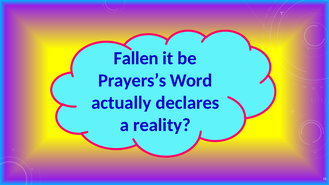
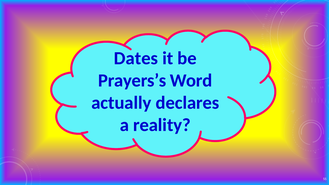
Fallen: Fallen -> Dates
